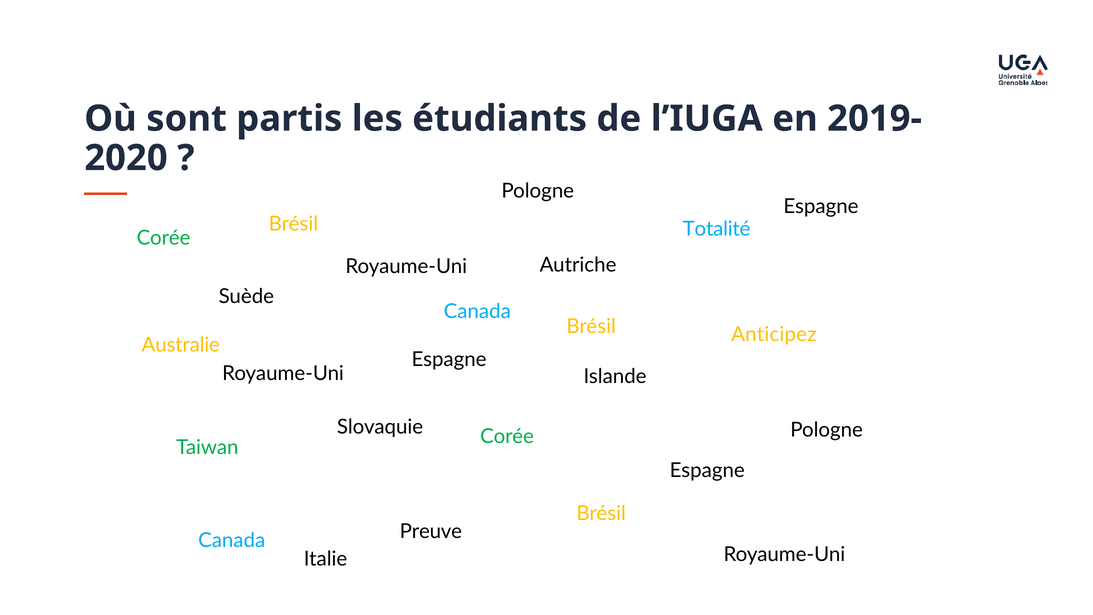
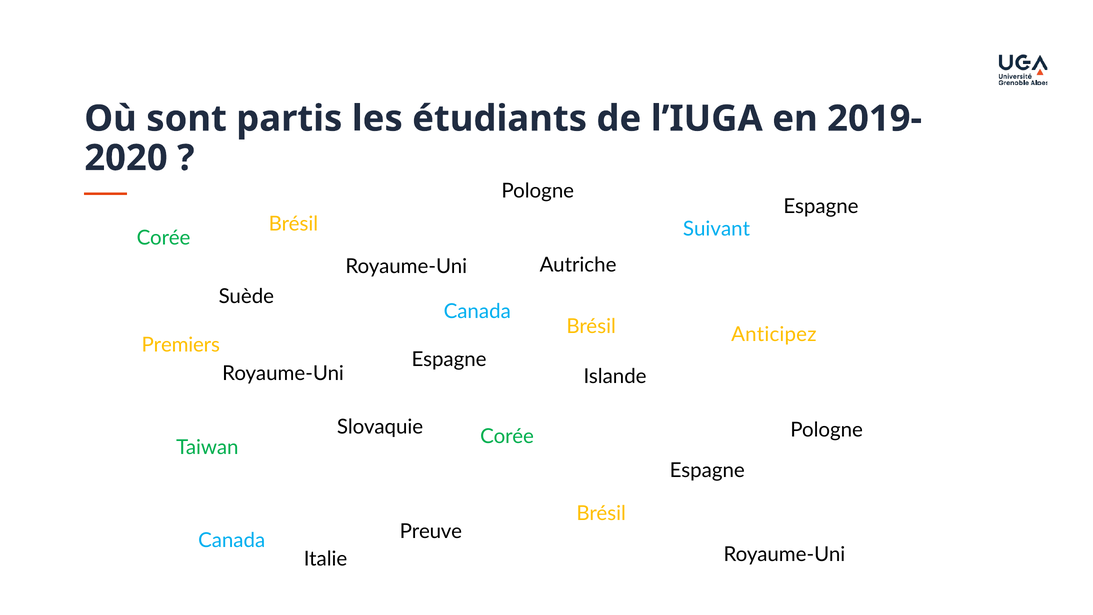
Totalité: Totalité -> Suivant
Australie: Australie -> Premiers
